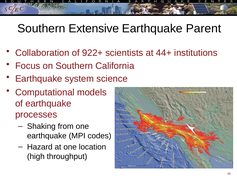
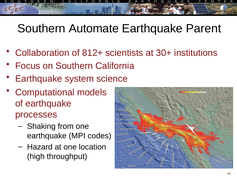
Extensive: Extensive -> Automate
922+: 922+ -> 812+
44+: 44+ -> 30+
